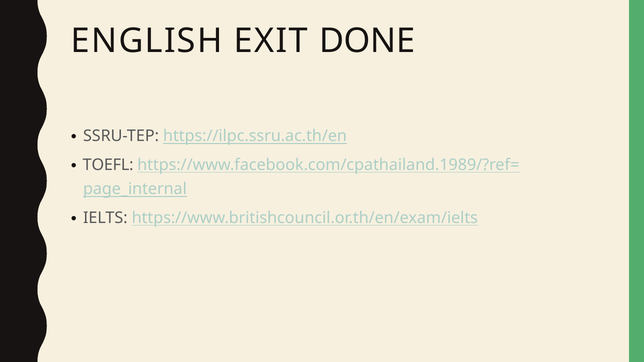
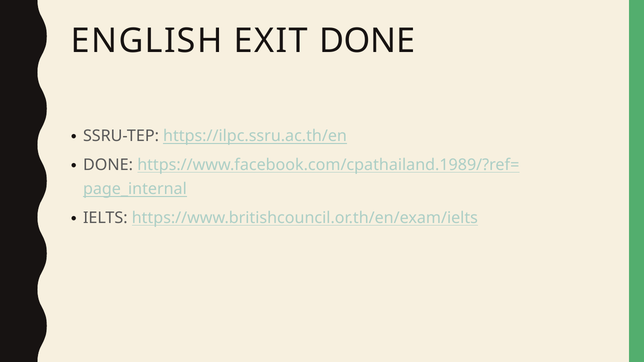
TOEFL at (108, 165): TOEFL -> DONE
